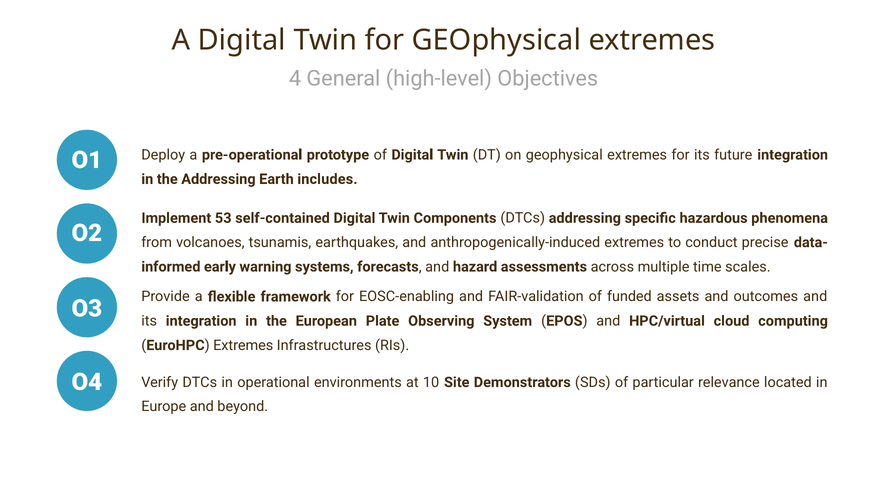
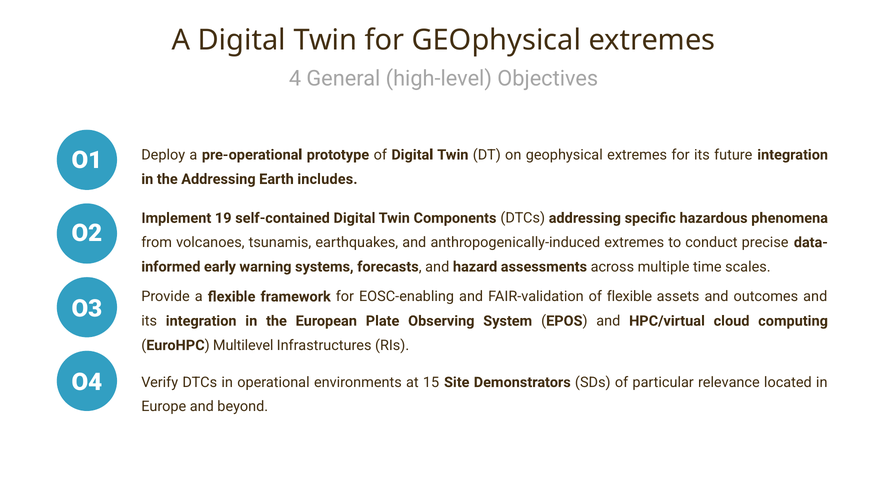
53: 53 -> 19
of funded: funded -> flexible
EuroHPC Extremes: Extremes -> Multilevel
10: 10 -> 15
